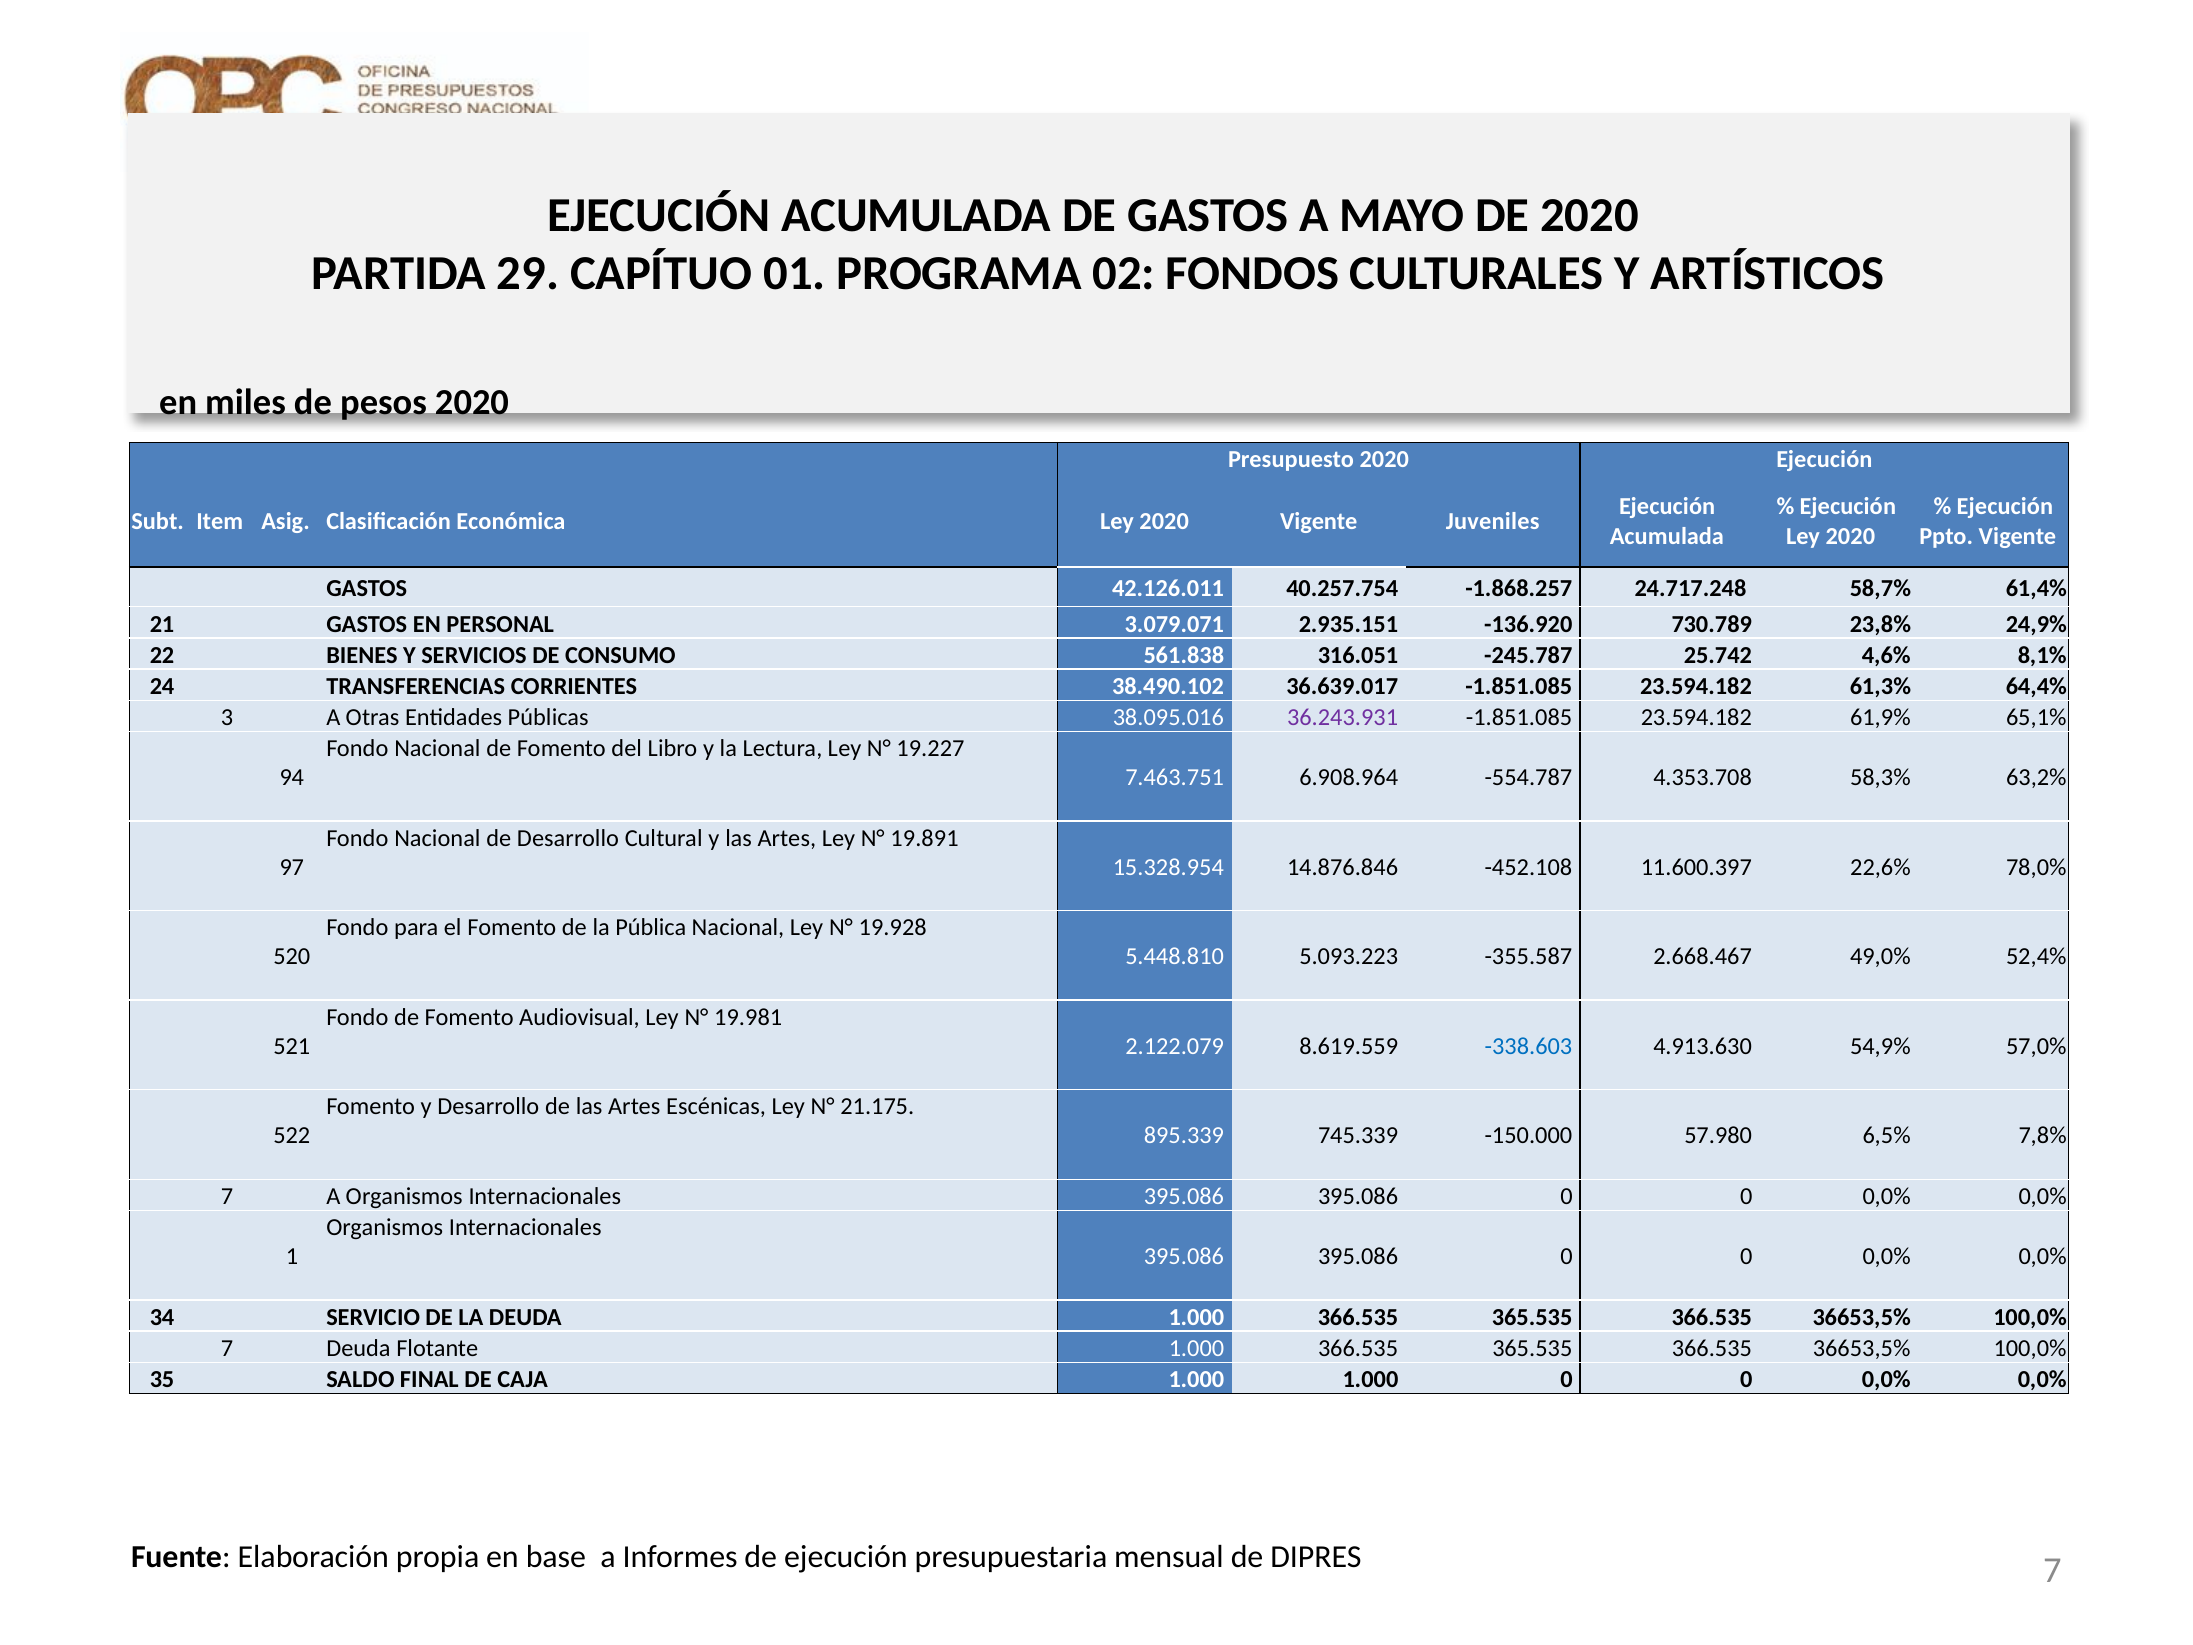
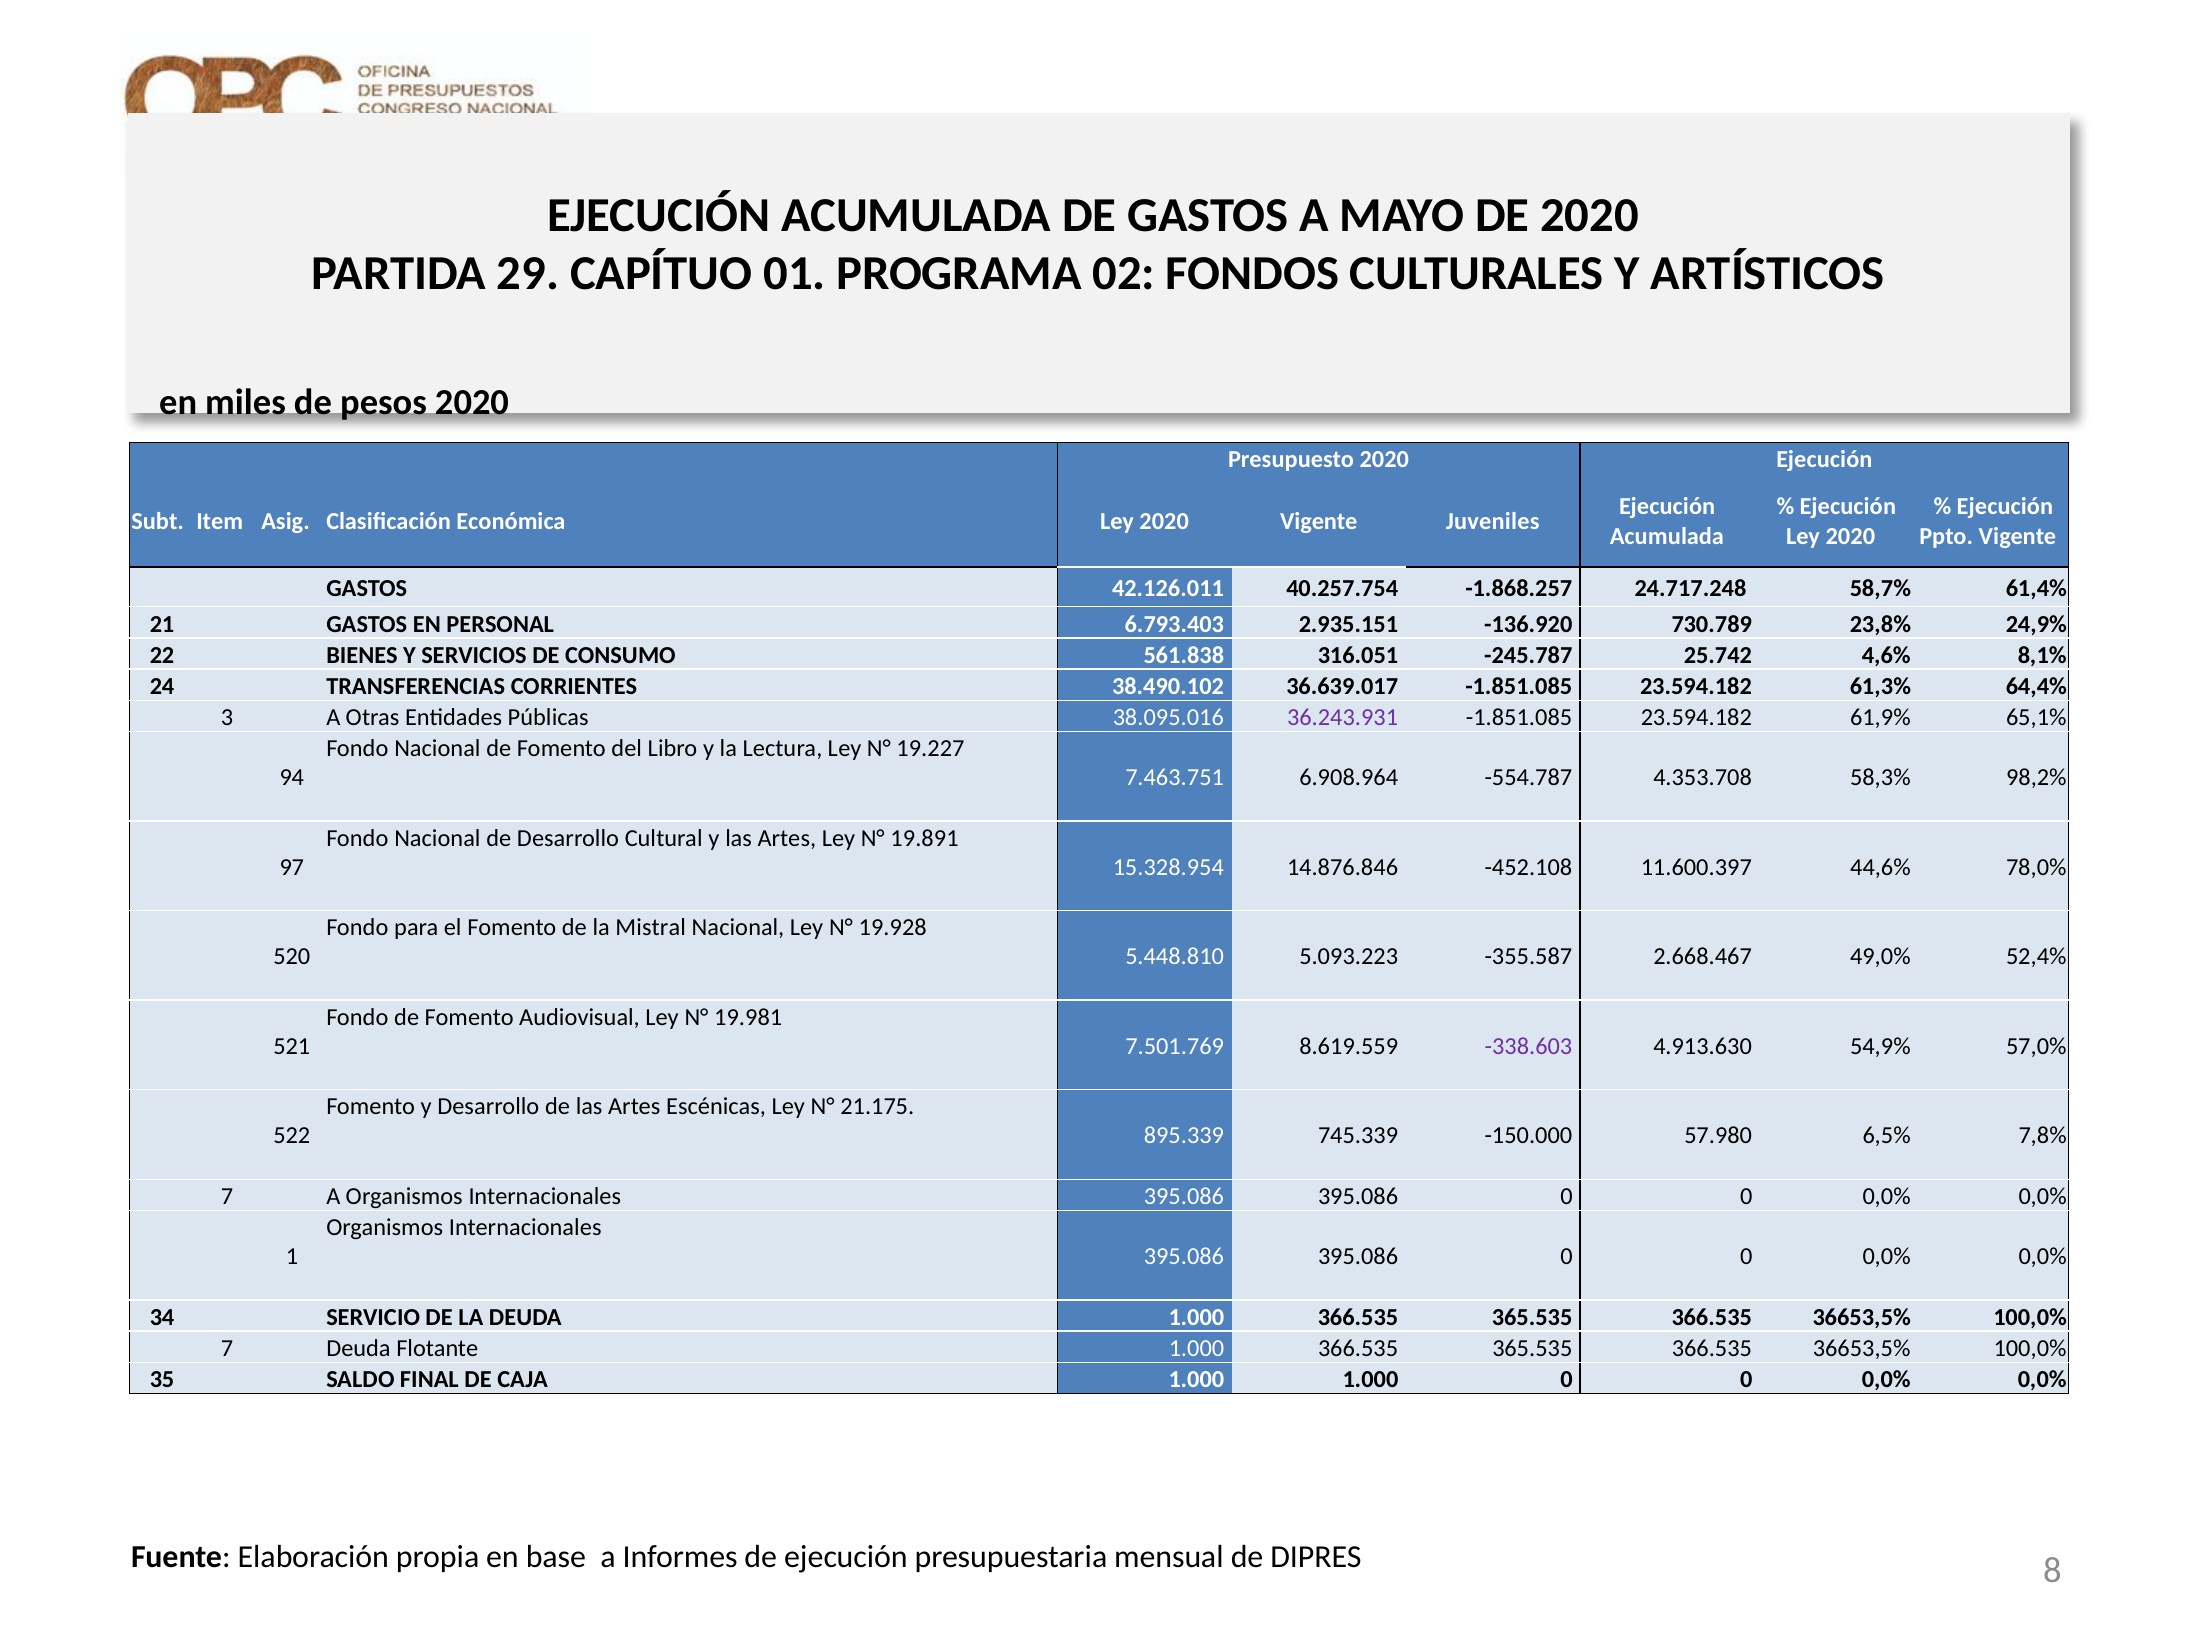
3.079.071: 3.079.071 -> 6.793.403
63,2%: 63,2% -> 98,2%
22,6%: 22,6% -> 44,6%
Pública: Pública -> Mistral
2.122.079: 2.122.079 -> 7.501.769
-338.603 colour: blue -> purple
7 at (2052, 1570): 7 -> 8
